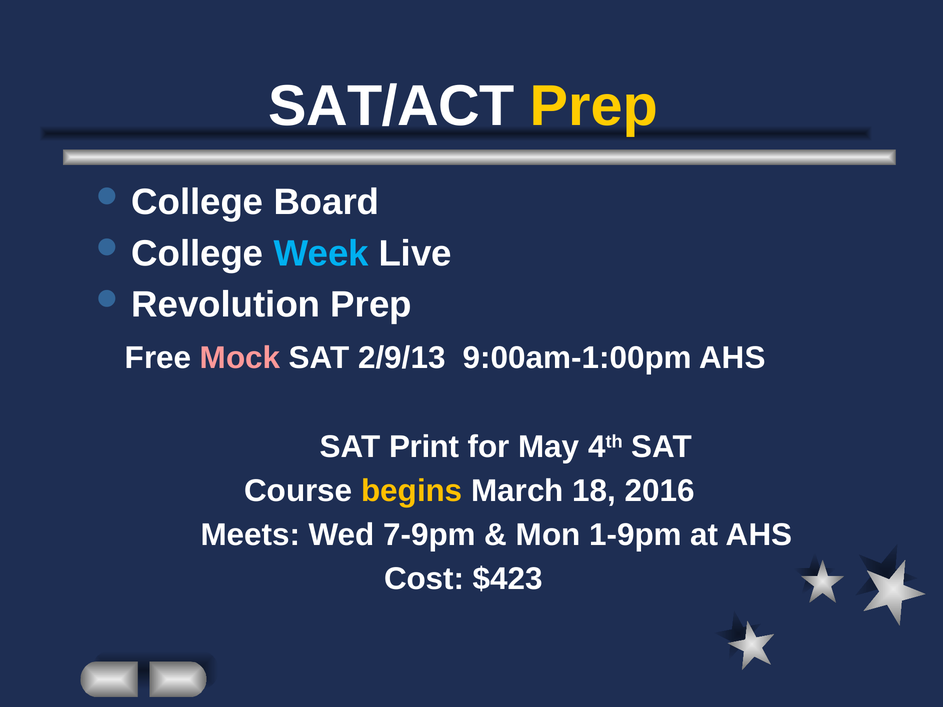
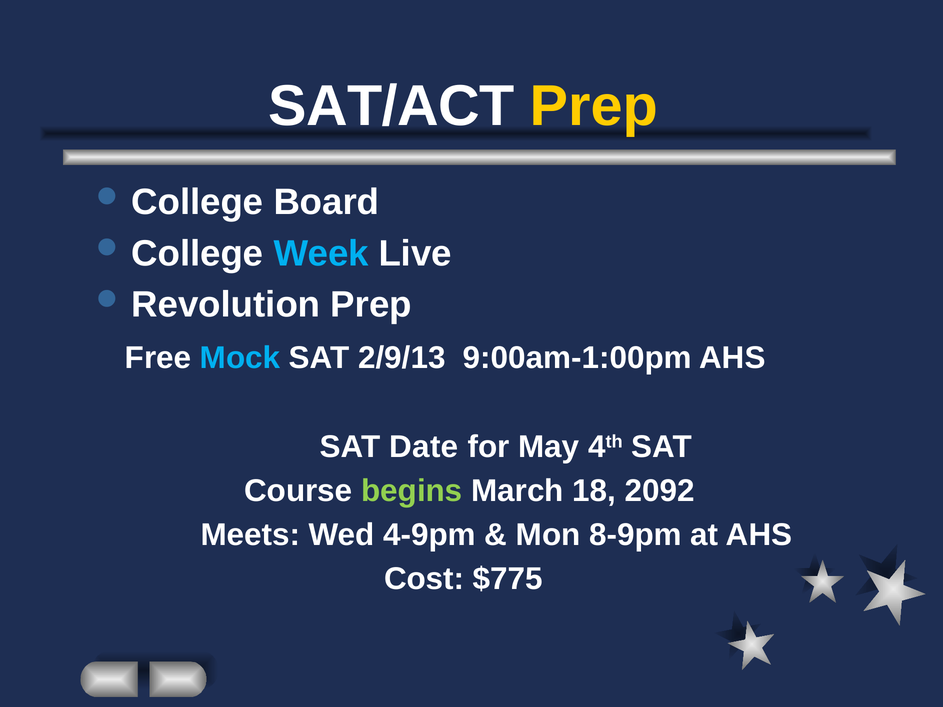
Mock colour: pink -> light blue
Print: Print -> Date
begins colour: yellow -> light green
2016: 2016 -> 2092
7-9pm: 7-9pm -> 4-9pm
1-9pm: 1-9pm -> 8-9pm
$423: $423 -> $775
